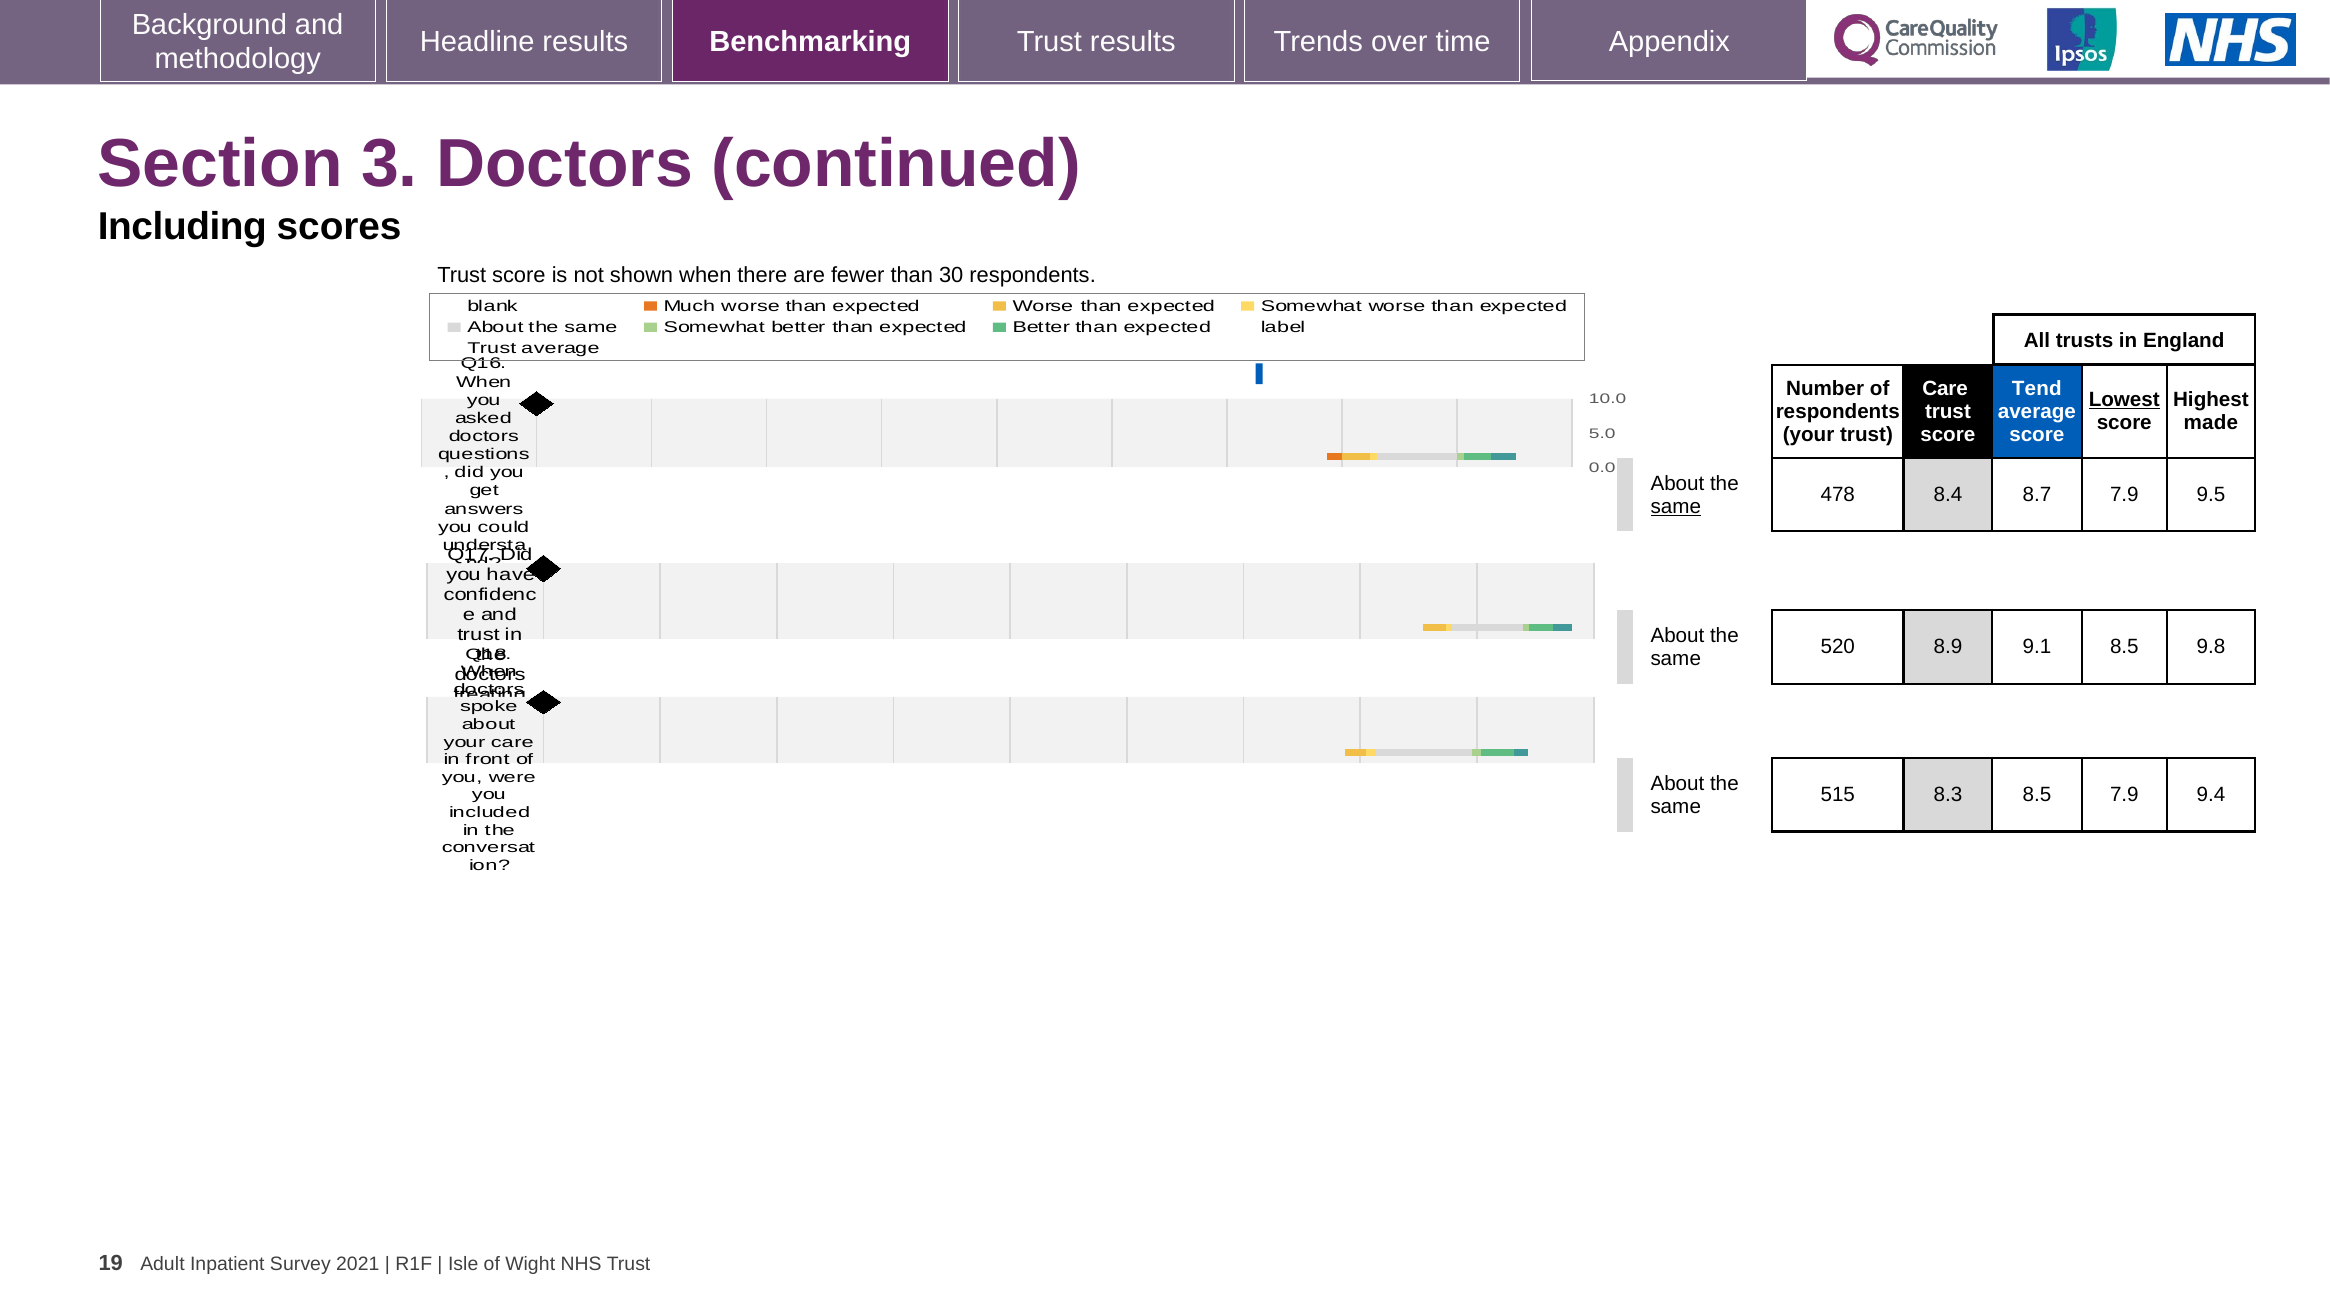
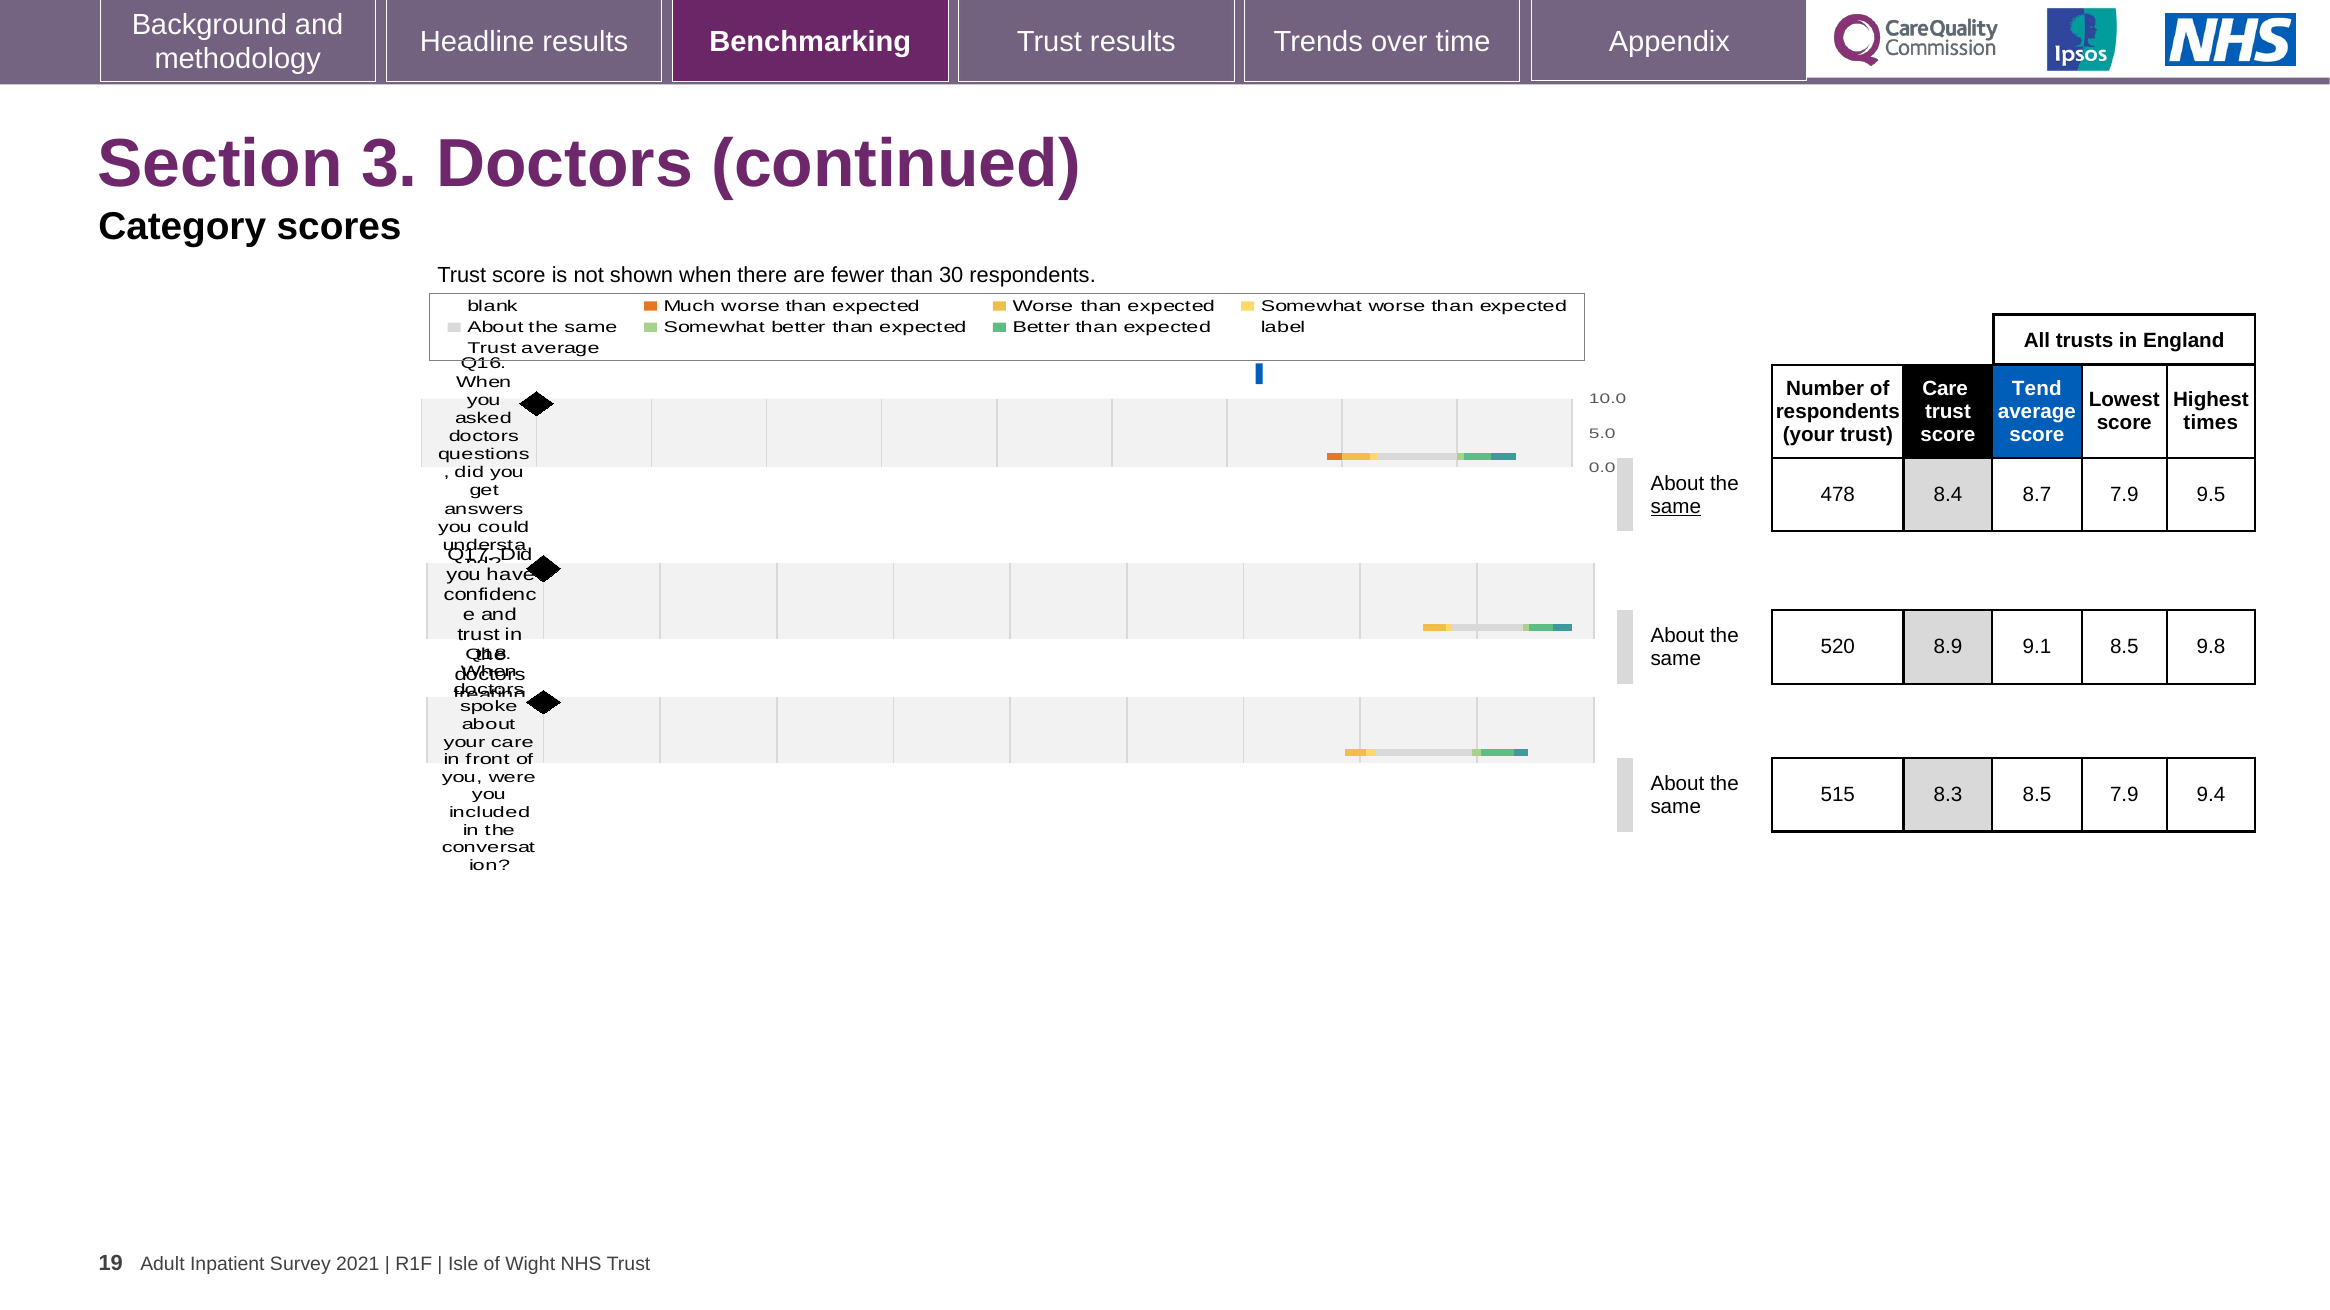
Including: Including -> Category
Lowest underline: present -> none
made: made -> times
